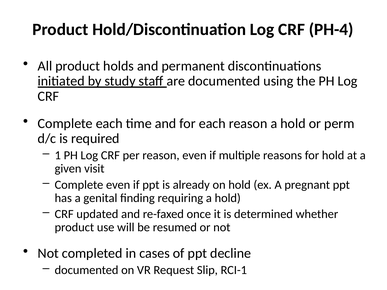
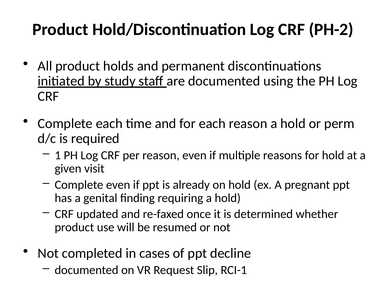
PH-4: PH-4 -> PH-2
